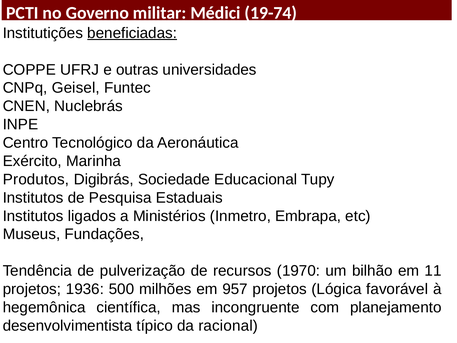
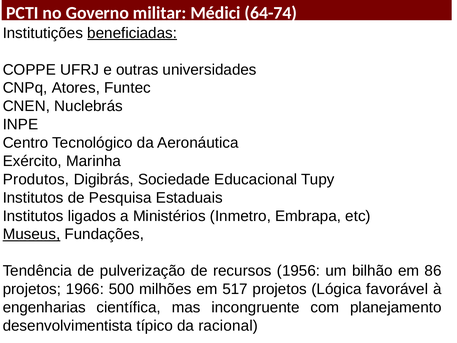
19-74: 19-74 -> 64-74
Geisel: Geisel -> Atores
Museus underline: none -> present
1970: 1970 -> 1956
11: 11 -> 86
1936: 1936 -> 1966
957: 957 -> 517
hegemônica: hegemônica -> engenharias
